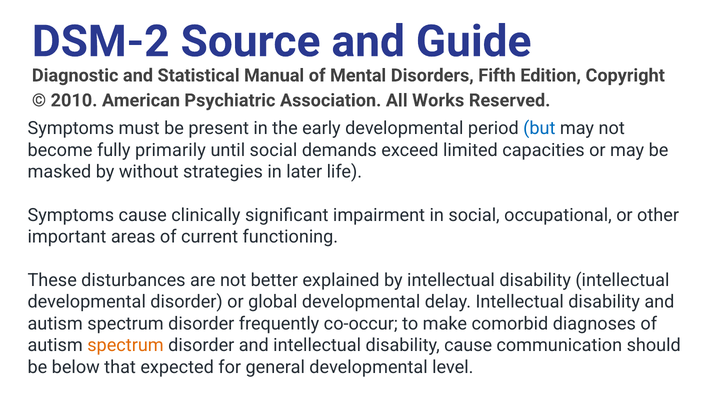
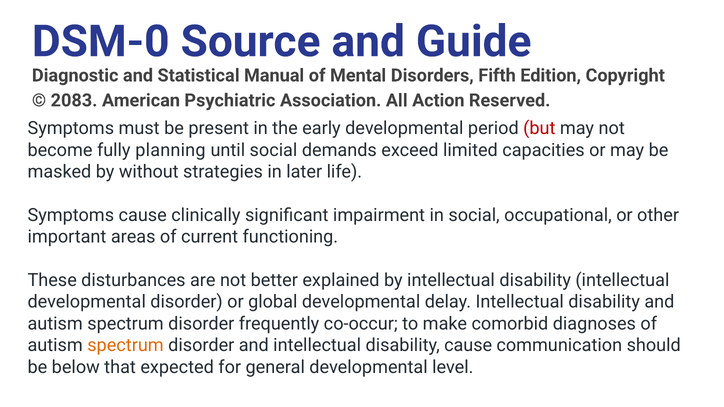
DSM-2: DSM-2 -> DSM-0
2010: 2010 -> 2083
Works: Works -> Action
but colour: blue -> red
primarily: primarily -> planning
